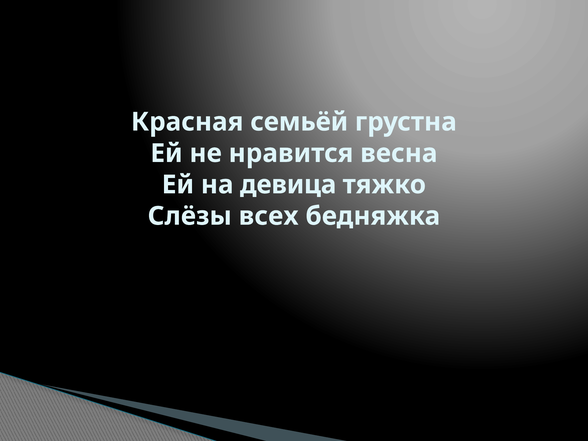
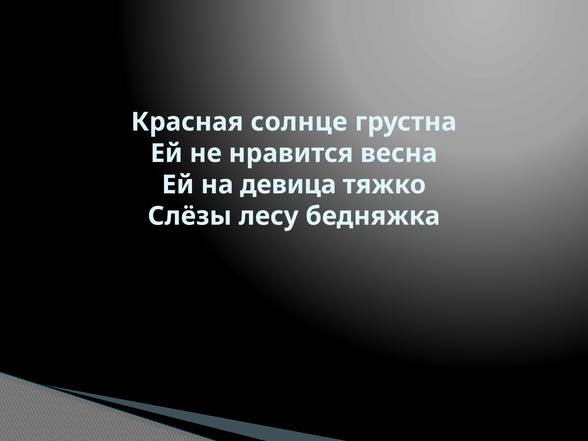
семьёй: семьёй -> солнце
всех: всех -> лесу
